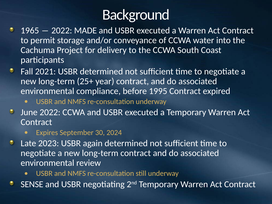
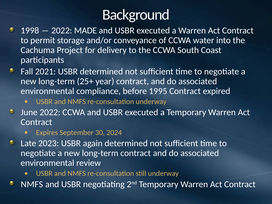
1965: 1965 -> 1998
SENSE at (32, 184): SENSE -> NMFS
